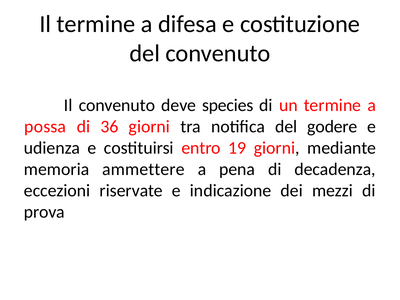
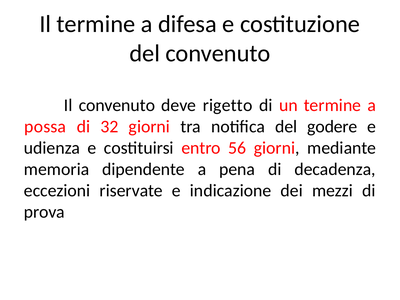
species: species -> rigetto
36: 36 -> 32
19: 19 -> 56
ammettere: ammettere -> dipendente
